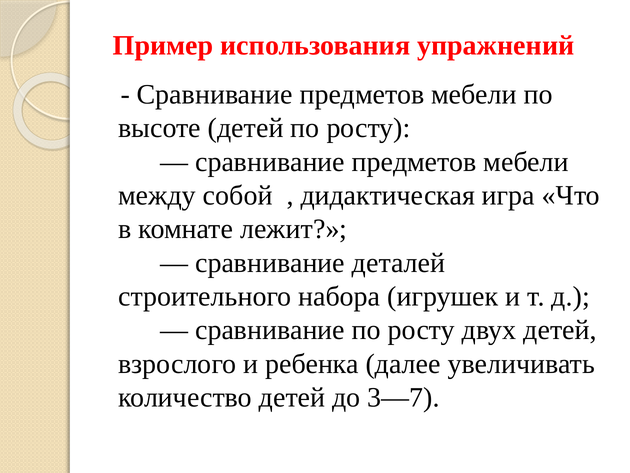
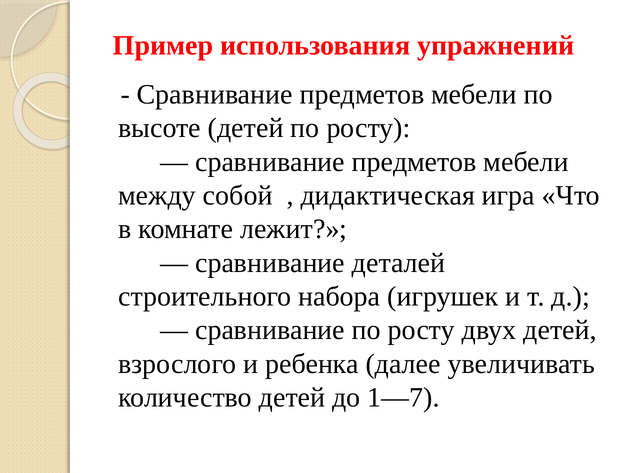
3—7: 3—7 -> 1—7
